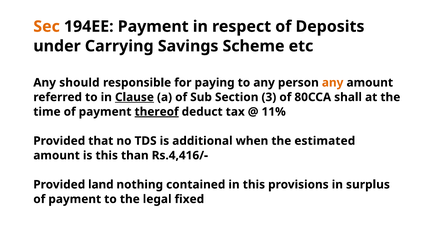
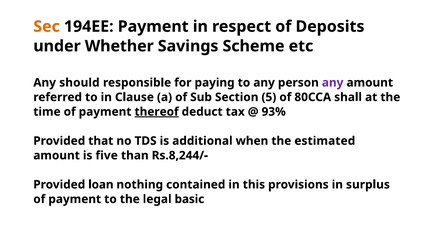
Carrying: Carrying -> Whether
any at (333, 83) colour: orange -> purple
Clause underline: present -> none
3: 3 -> 5
11%: 11% -> 93%
is this: this -> five
Rs.4,416/-: Rs.4,416/- -> Rs.8,244/-
land: land -> loan
fixed: fixed -> basic
